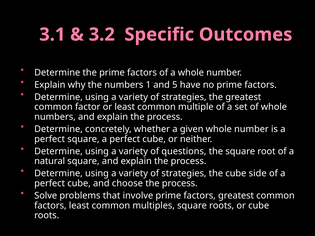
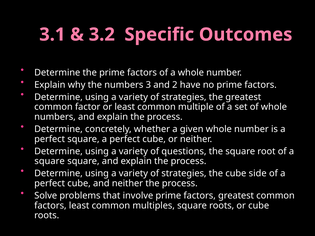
1: 1 -> 3
5: 5 -> 2
natural at (50, 161): natural -> square
and choose: choose -> neither
